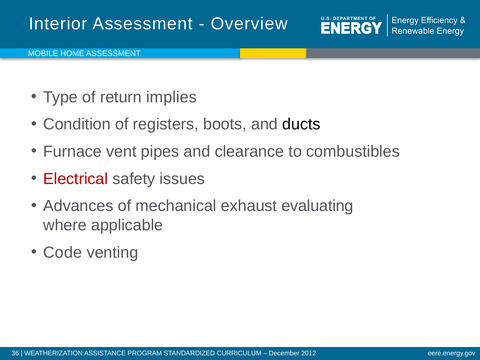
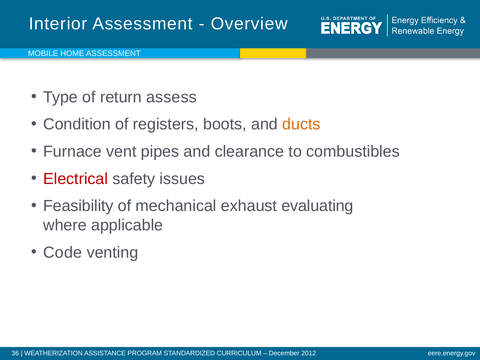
implies: implies -> assess
ducts colour: black -> orange
Advances: Advances -> Feasibility
